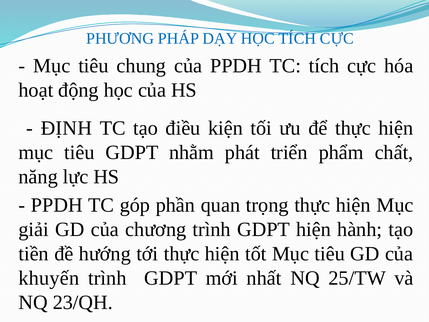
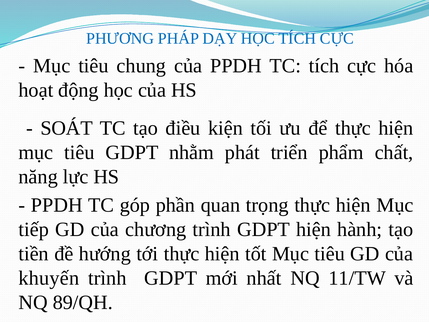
ĐỊNH: ĐỊNH -> SOÁT
giải: giải -> tiếp
25/TW: 25/TW -> 11/TW
23/QH: 23/QH -> 89/QH
